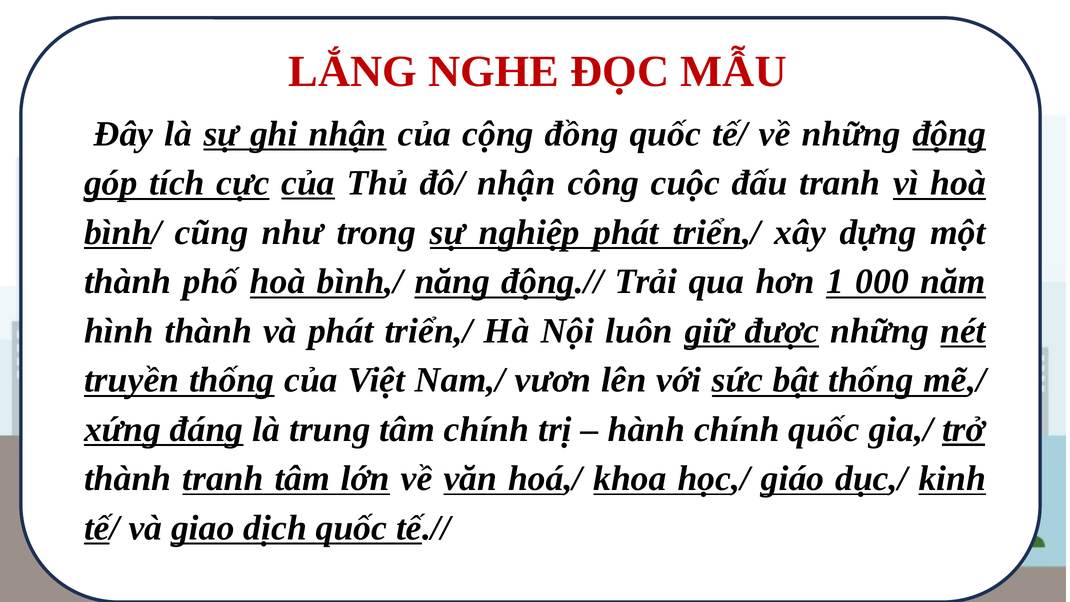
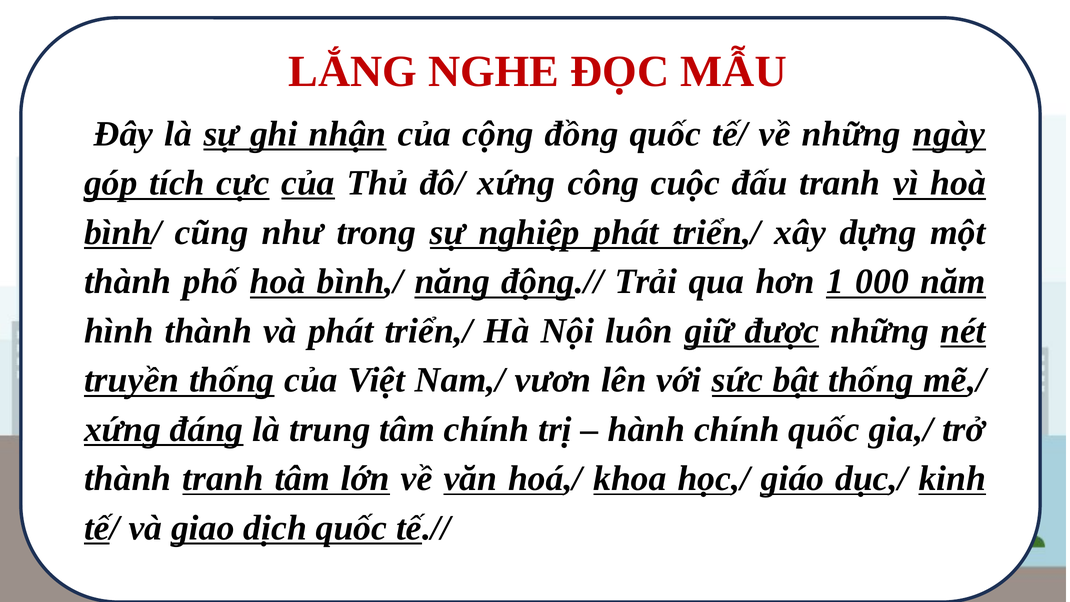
động: động -> ngày
đô/ nhận: nhận -> xứng
trở underline: present -> none
